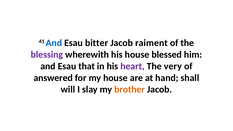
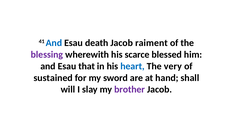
bitter: bitter -> death
his house: house -> scarce
heart colour: purple -> blue
answered: answered -> sustained
my house: house -> sword
brother colour: orange -> purple
